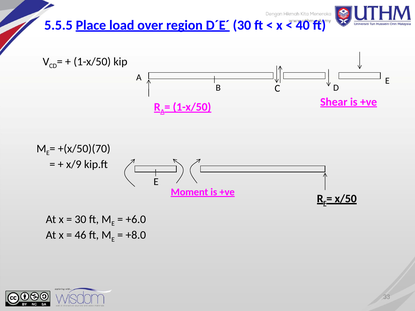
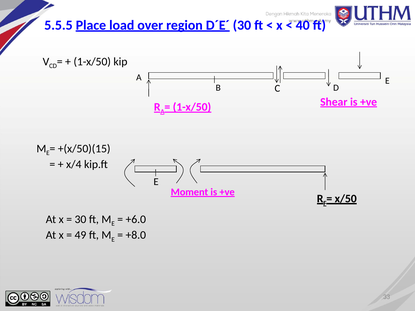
+(x/50)(70: +(x/50)(70 -> +(x/50)(15
x/9: x/9 -> x/4
46: 46 -> 49
